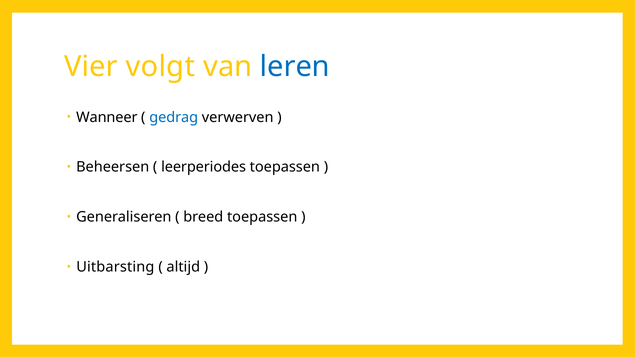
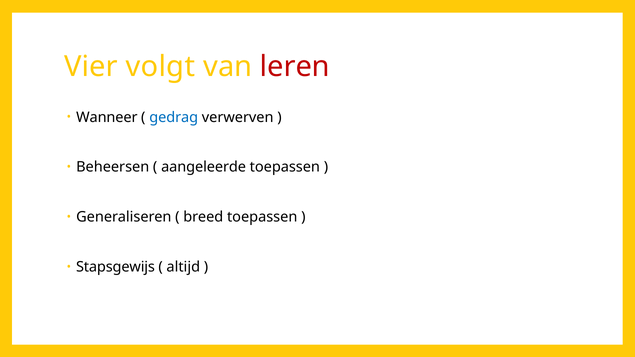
leren colour: blue -> red
leerperiodes: leerperiodes -> aangeleerde
Uitbarsting: Uitbarsting -> Stapsgewijs
